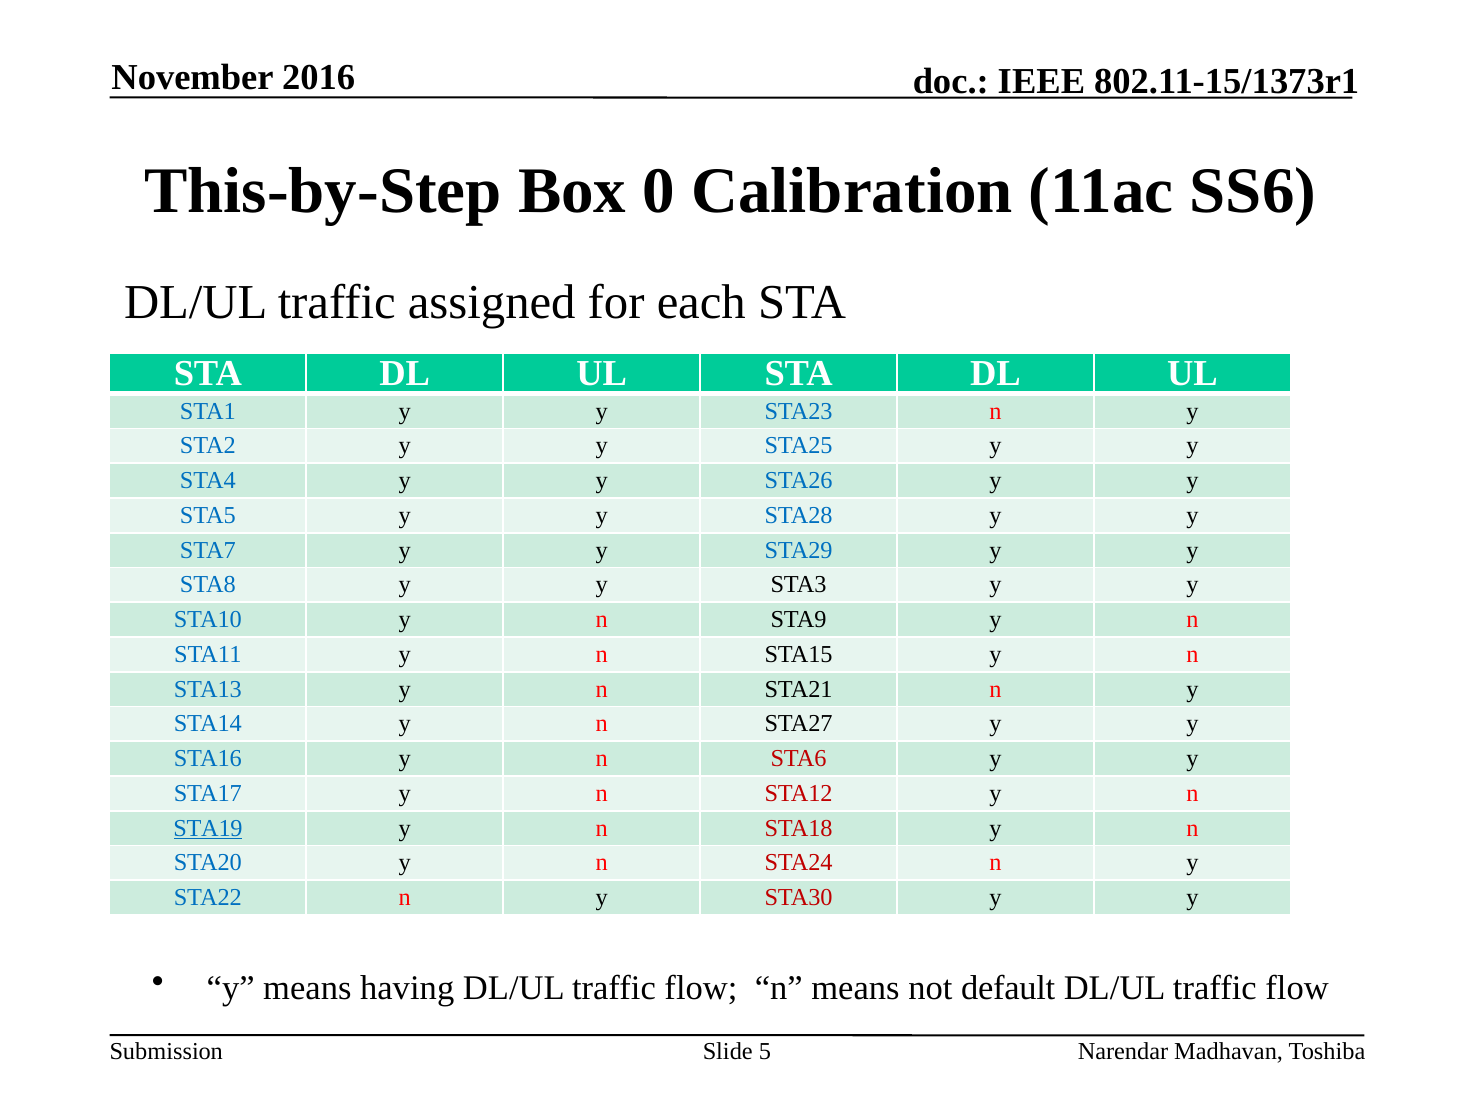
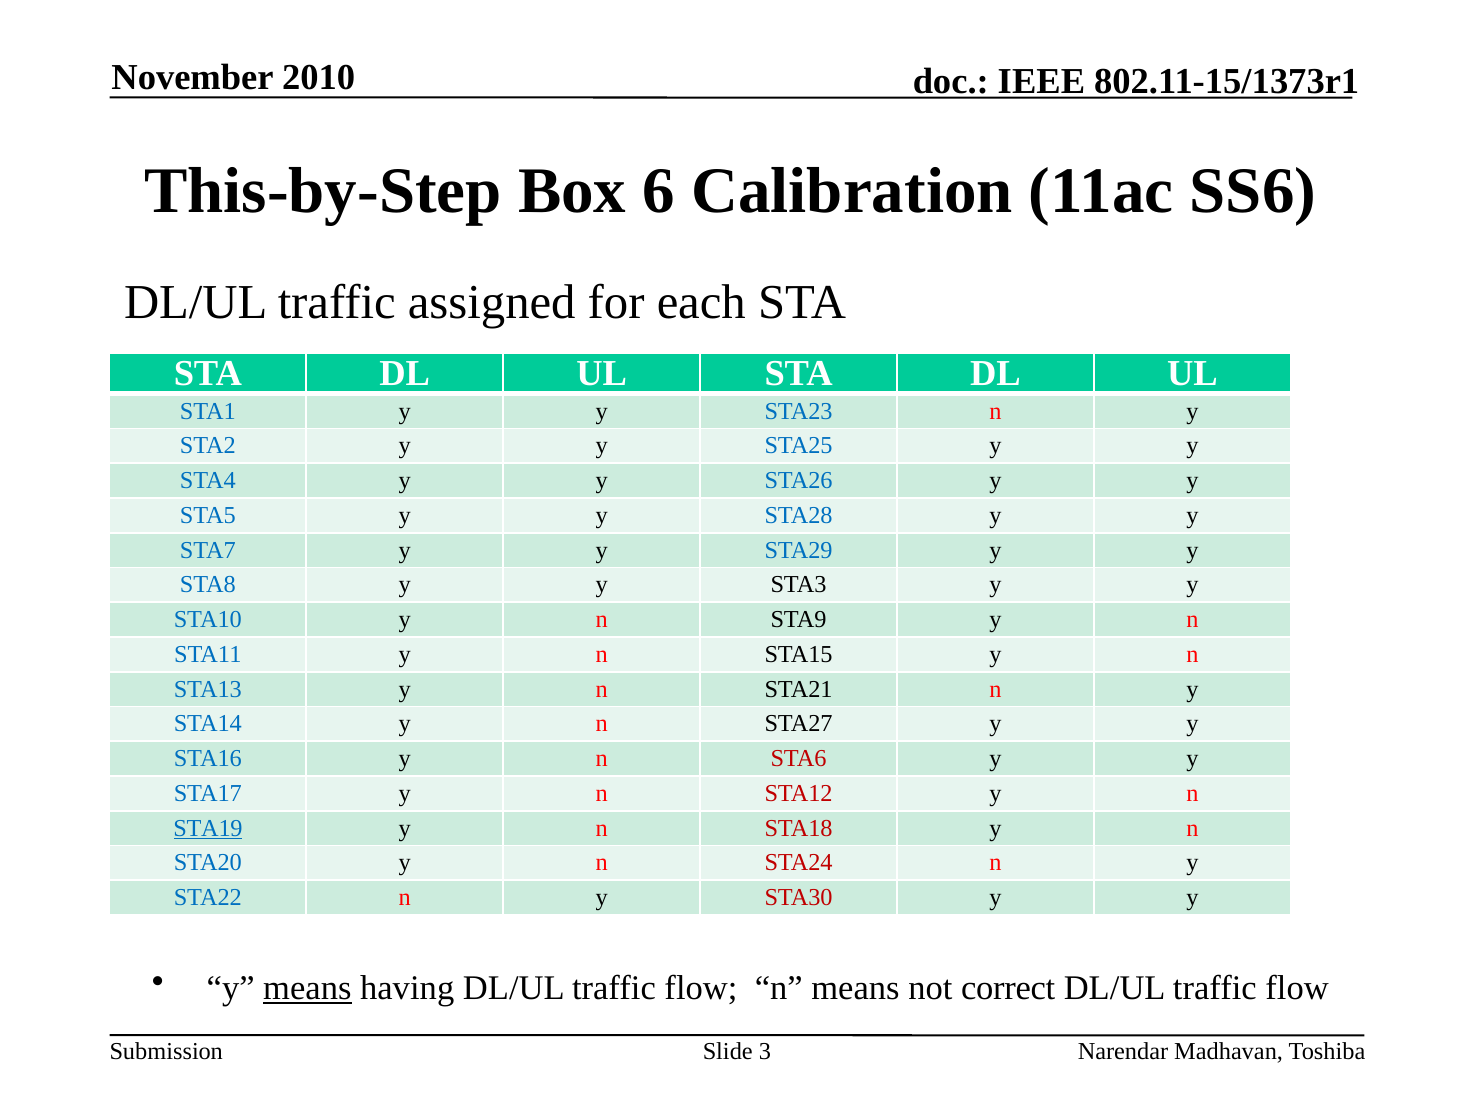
2016: 2016 -> 2010
0: 0 -> 6
means at (307, 988) underline: none -> present
default: default -> correct
5: 5 -> 3
